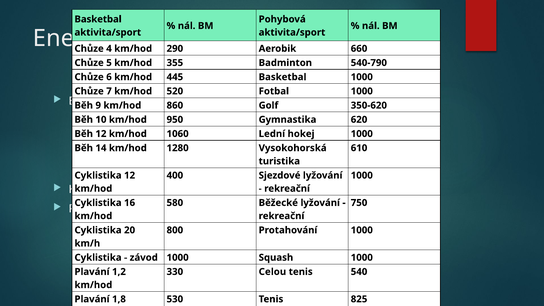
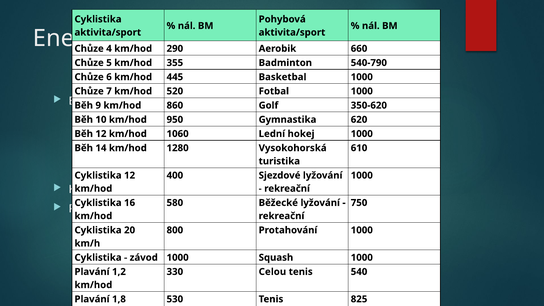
Basketbal at (98, 19): Basketbal -> Cyklistika
